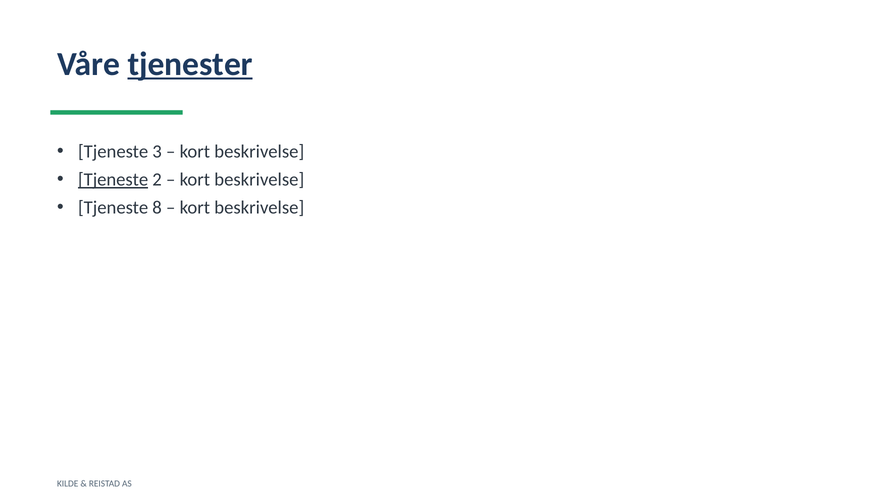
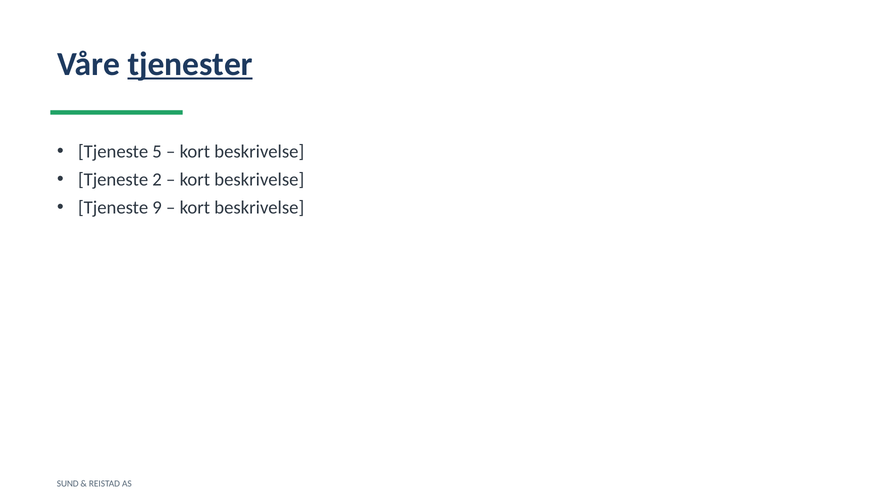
3: 3 -> 5
Tjeneste at (113, 180) underline: present -> none
8: 8 -> 9
KILDE: KILDE -> SUND
